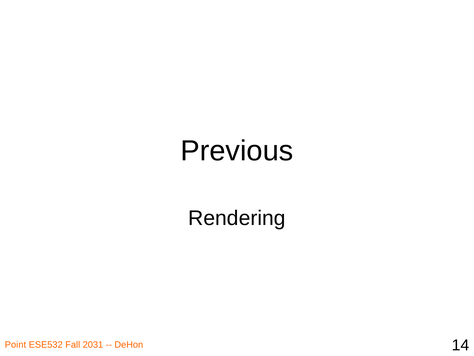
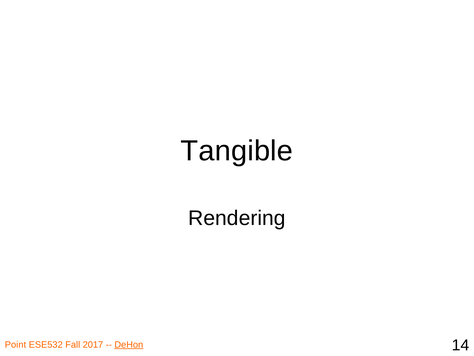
Previous: Previous -> Tangible
2031: 2031 -> 2017
DeHon underline: none -> present
